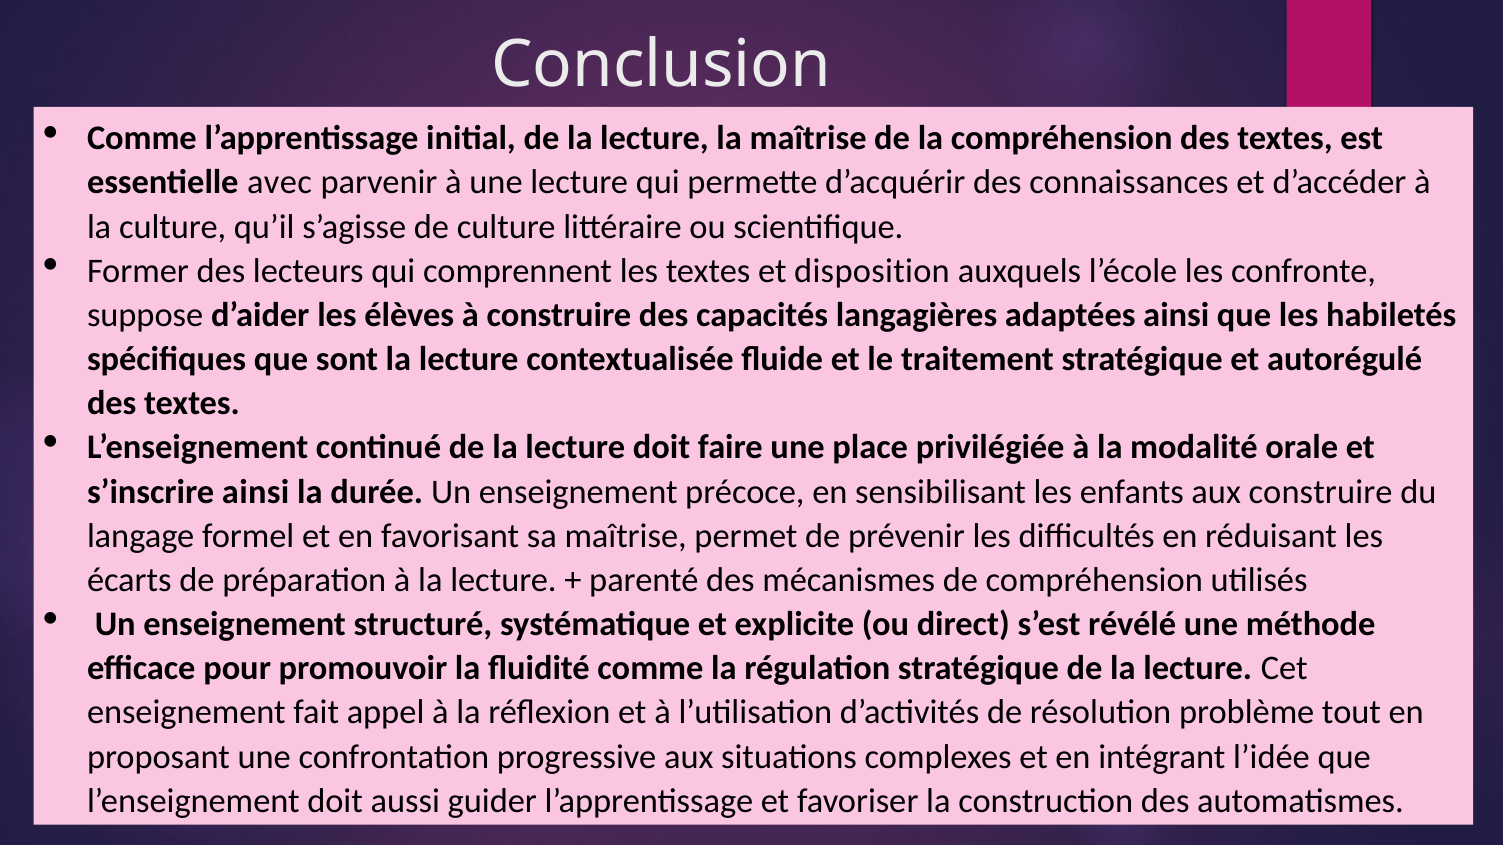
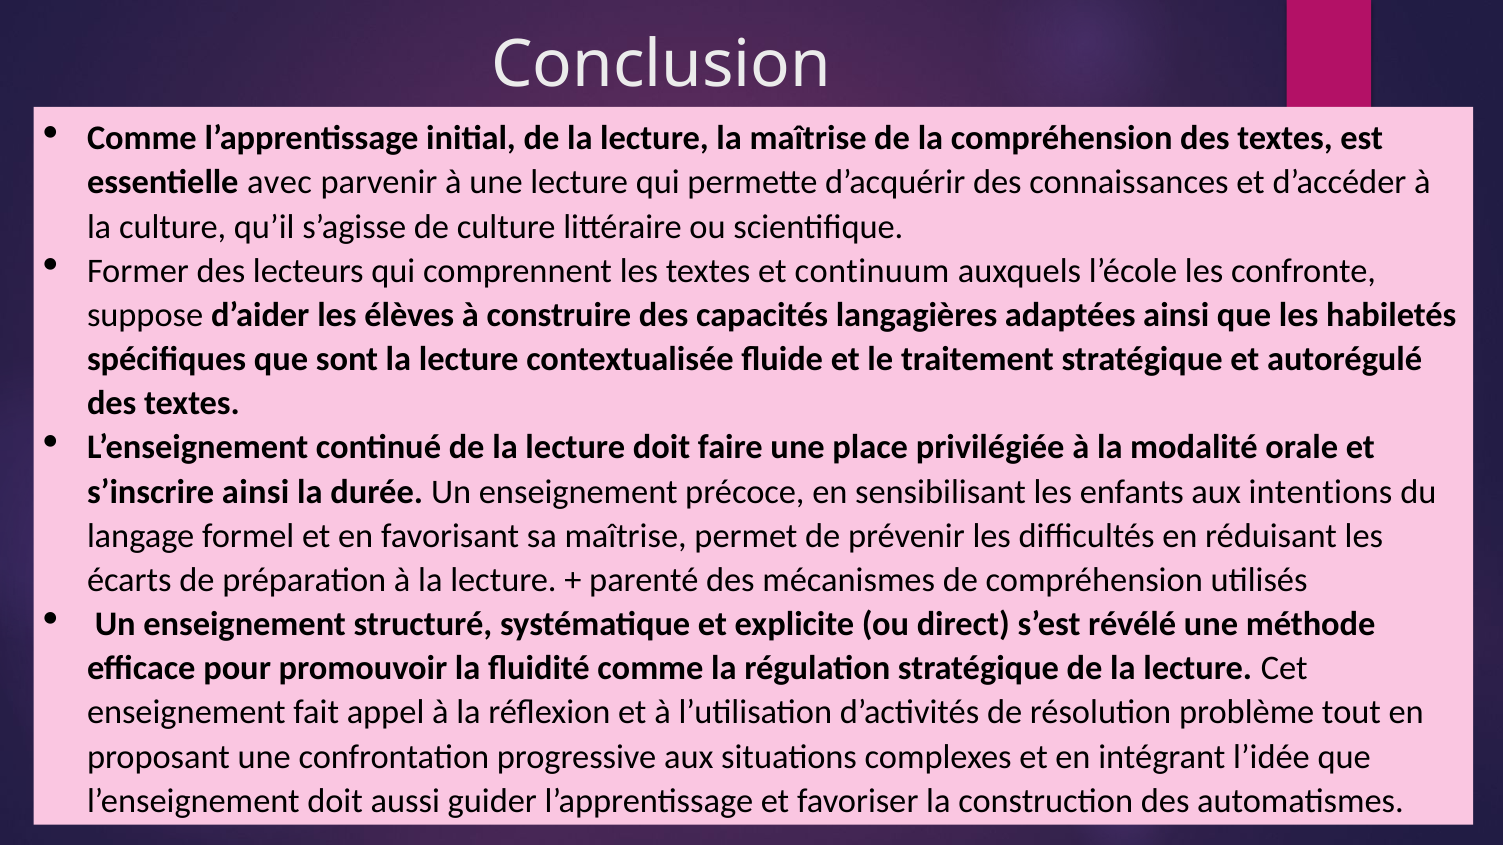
disposition: disposition -> continuum
aux construire: construire -> intentions
